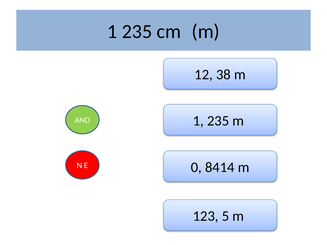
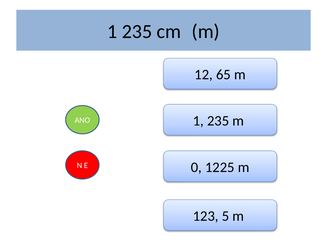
38: 38 -> 65
8414: 8414 -> 1225
